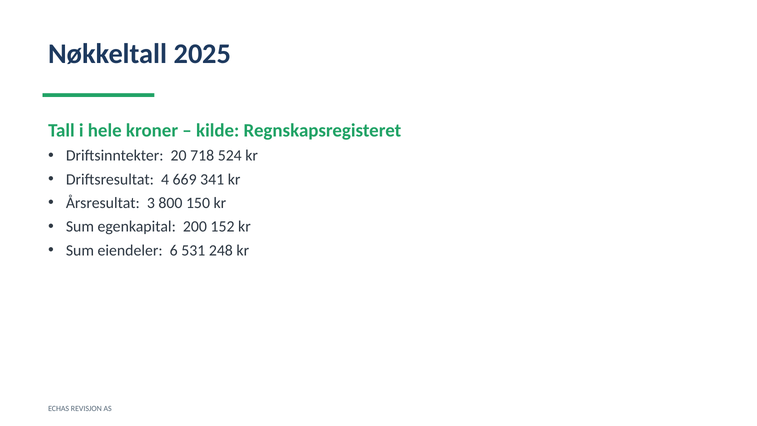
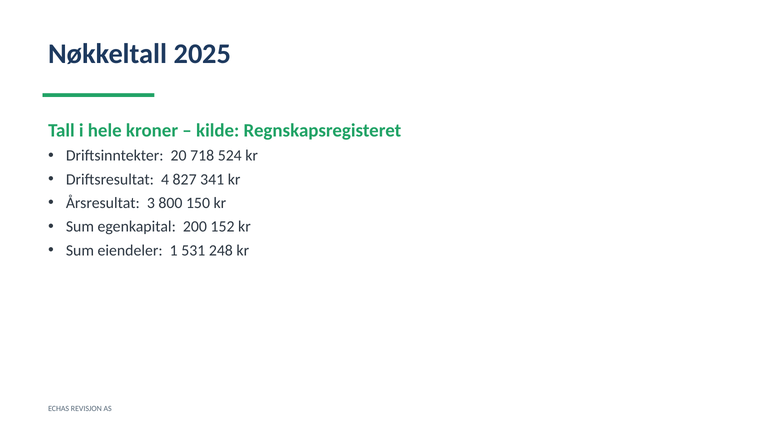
669: 669 -> 827
6: 6 -> 1
